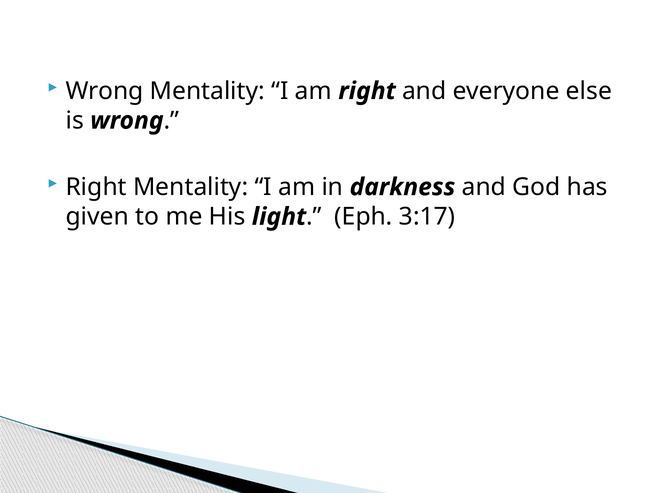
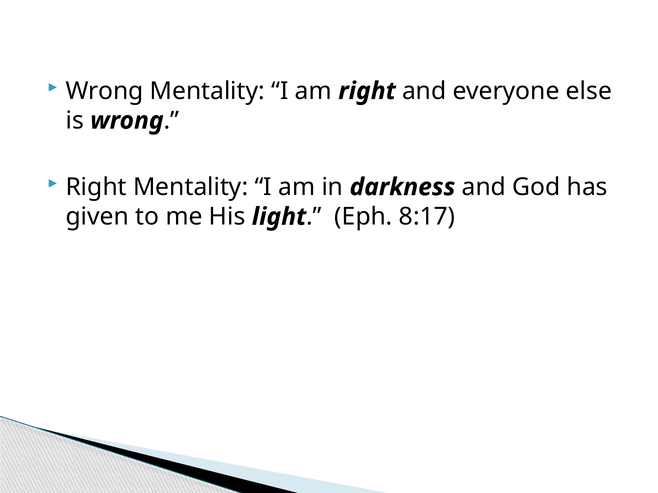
3:17: 3:17 -> 8:17
